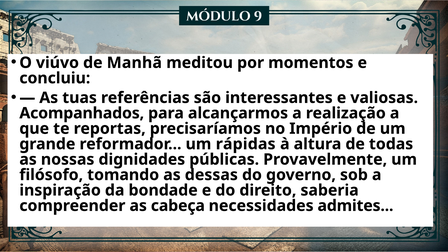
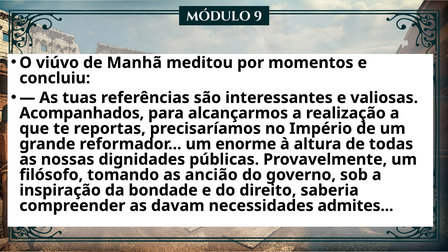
rápidas: rápidas -> enorme
dessas: dessas -> ancião
cabeça: cabeça -> davam
